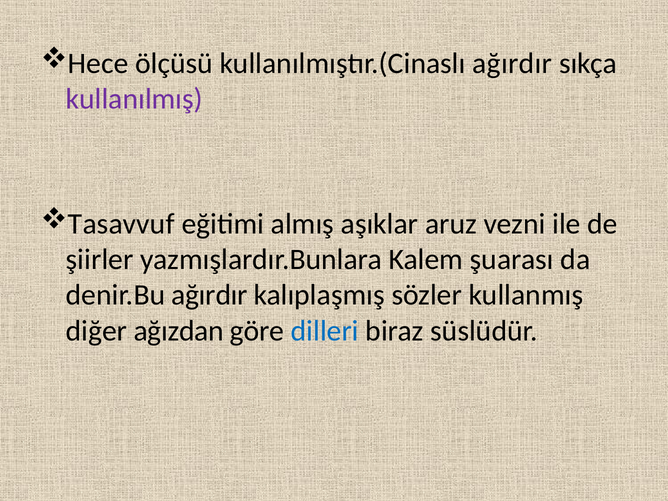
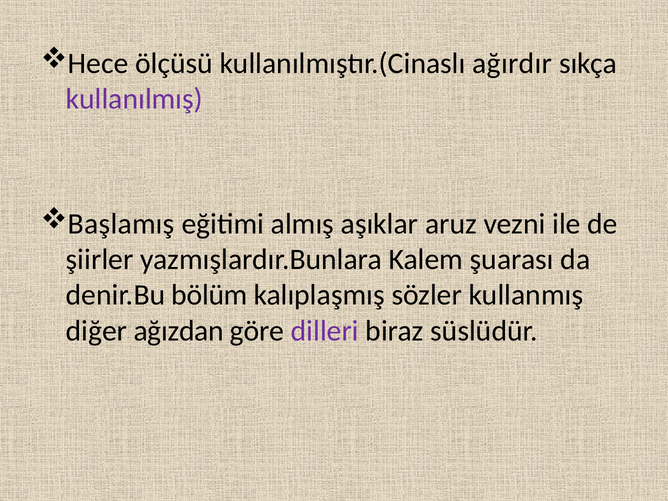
Tasavvuf: Tasavvuf -> Başlamış
denir.Bu ağırdır: ağırdır -> bölüm
dilleri colour: blue -> purple
